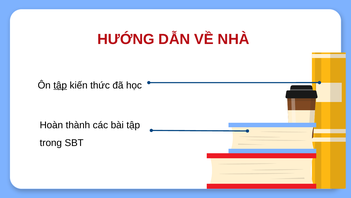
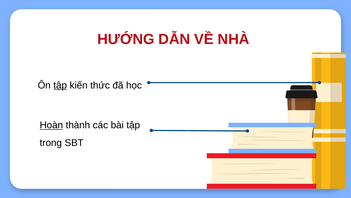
Hoàn underline: none -> present
